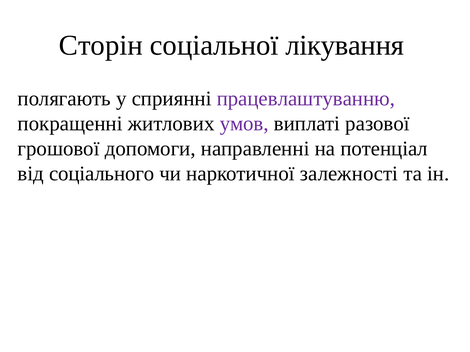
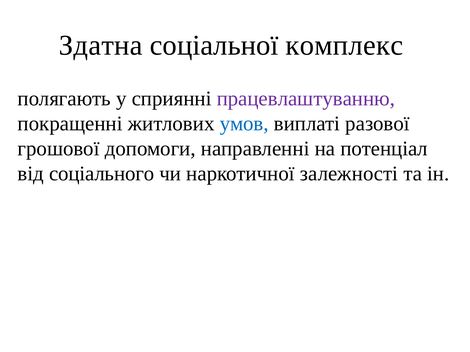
Сторін: Сторін -> Здатна
лікування: лікування -> комплекс
умов colour: purple -> blue
